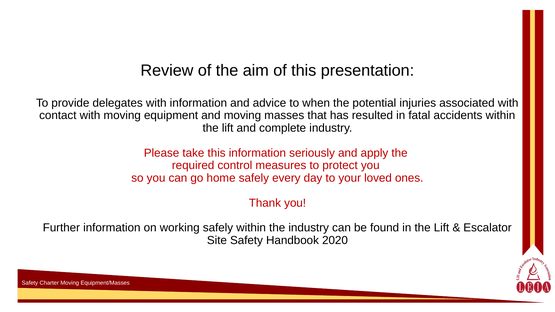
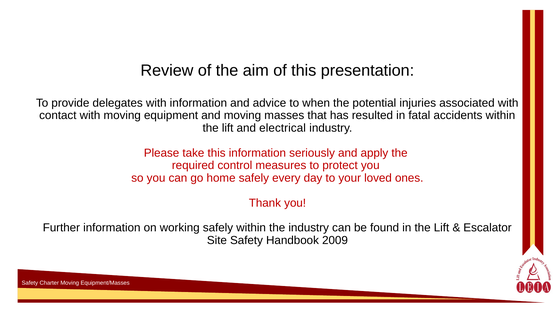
complete: complete -> electrical
2020: 2020 -> 2009
